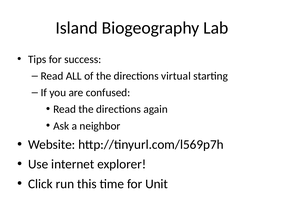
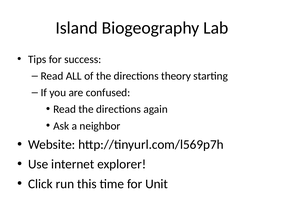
virtual: virtual -> theory
